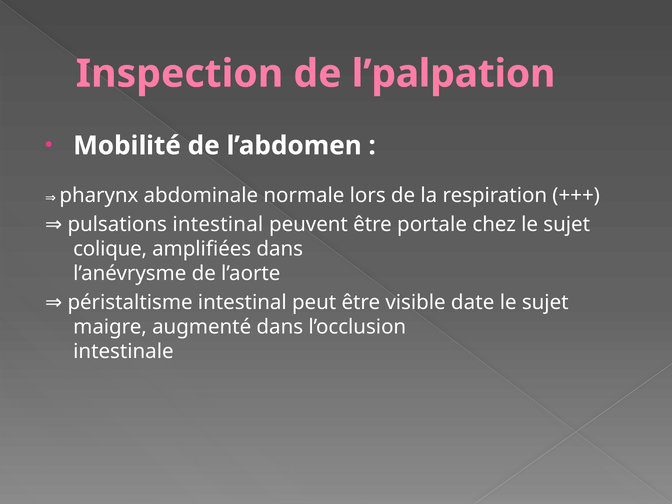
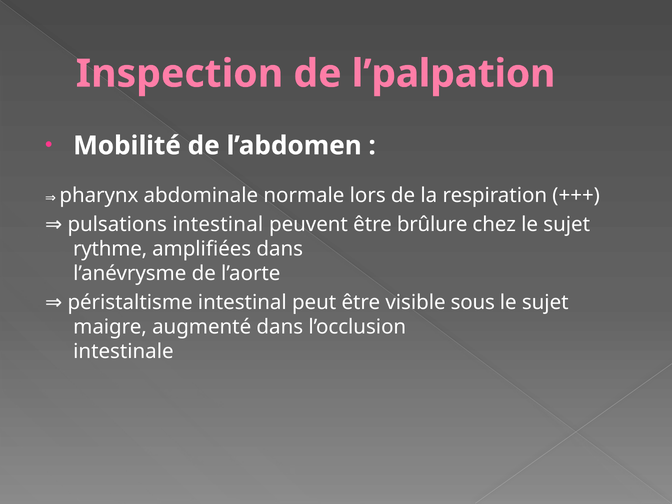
portale: portale -> brûlure
colique: colique -> rythme
date: date -> sous
